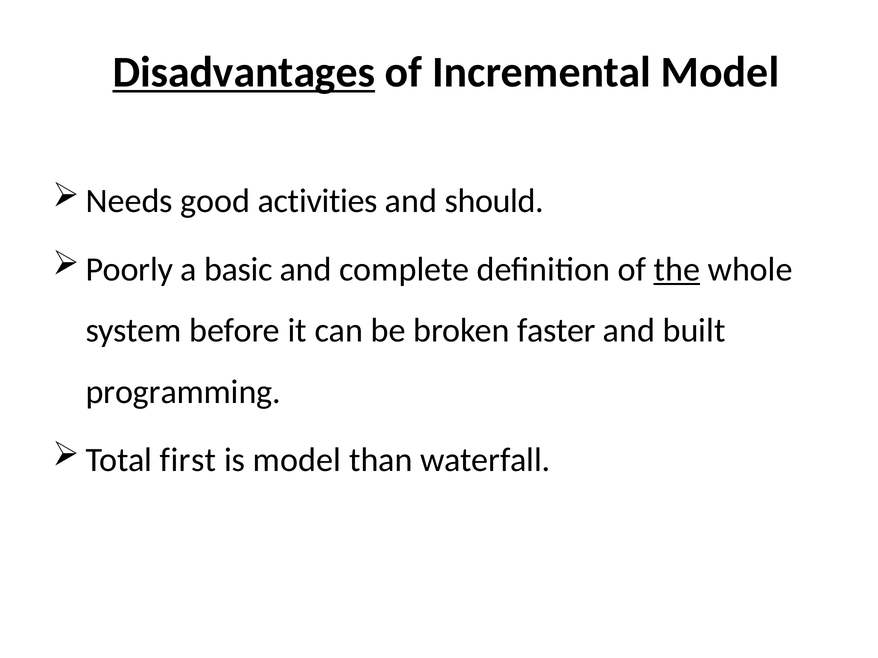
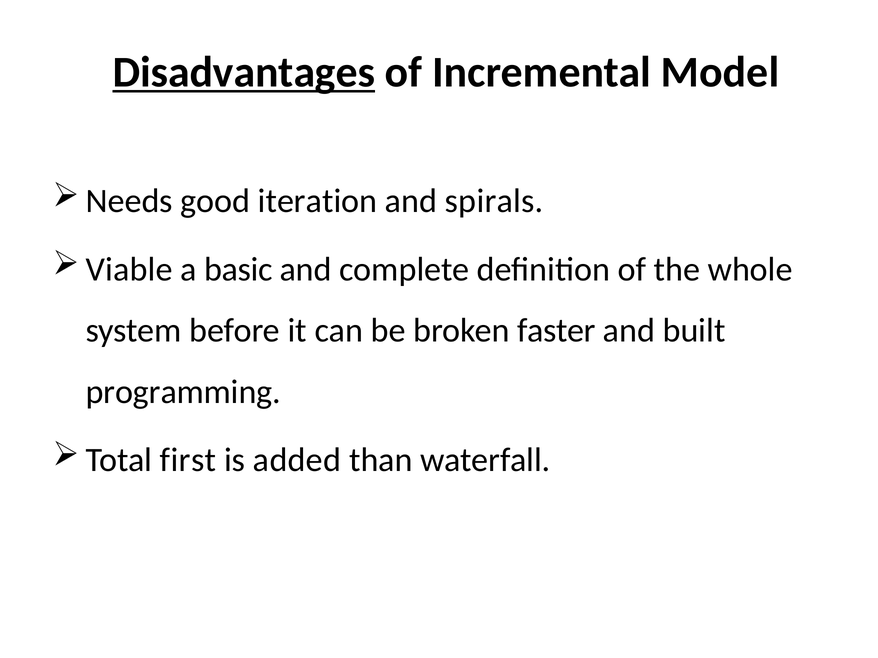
activities: activities -> iteration
should: should -> spirals
Poorly: Poorly -> Viable
the underline: present -> none
is model: model -> added
